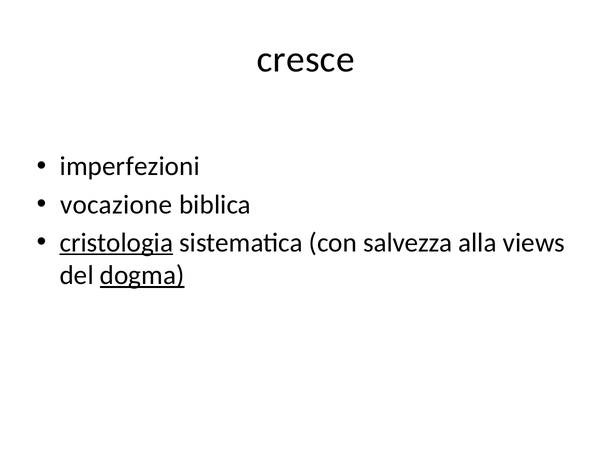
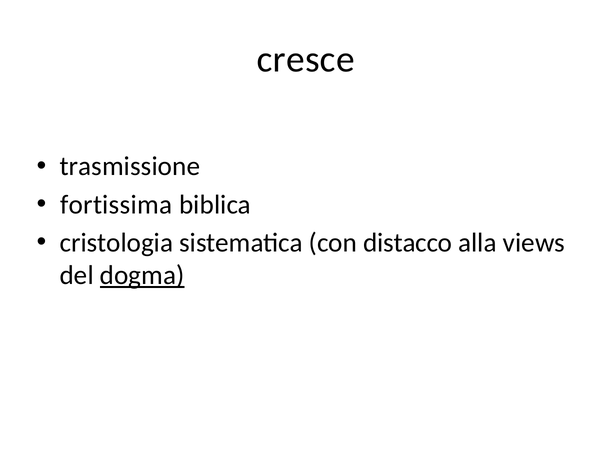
imperfezioni: imperfezioni -> trasmissione
vocazione: vocazione -> fortissima
cristologia underline: present -> none
salvezza: salvezza -> distacco
